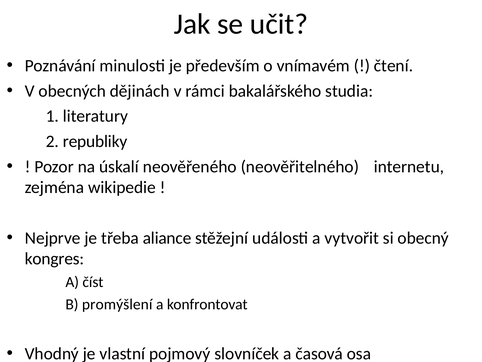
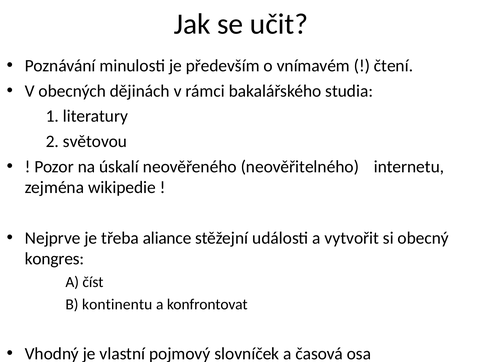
republiky: republiky -> světovou
promýšlení: promýšlení -> kontinentu
